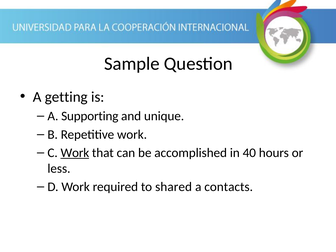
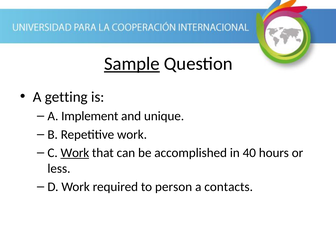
Sample underline: none -> present
Supporting: Supporting -> Implement
shared: shared -> person
